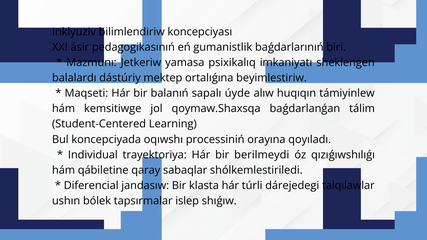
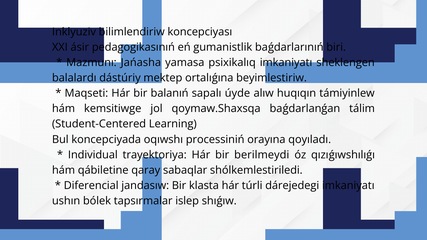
Jetkeriw: Jetkeriw -> Jańasha
dárejedegi talqılawlar: talqılawlar -> imkaniyatı
